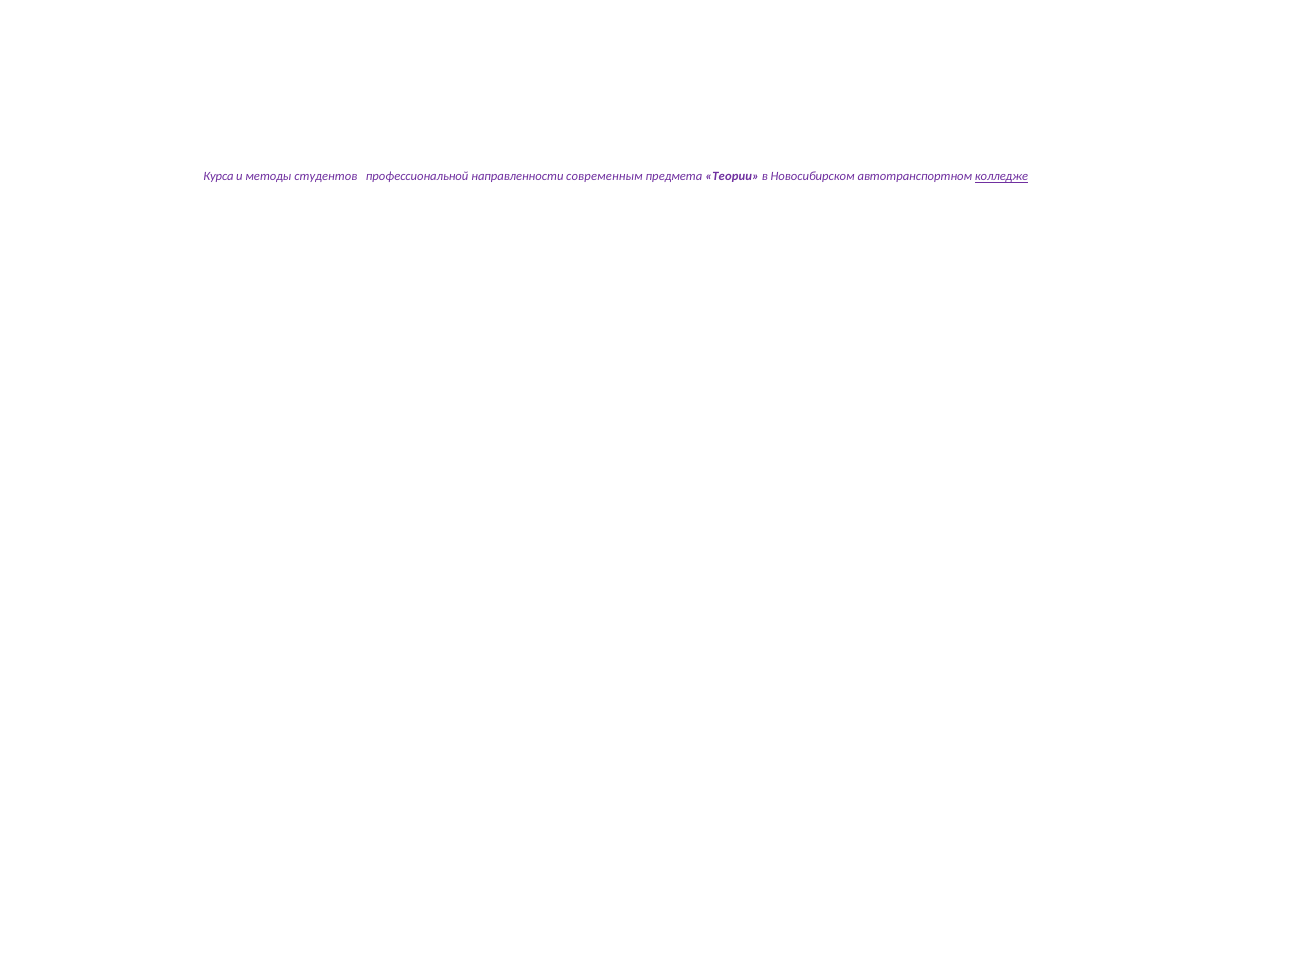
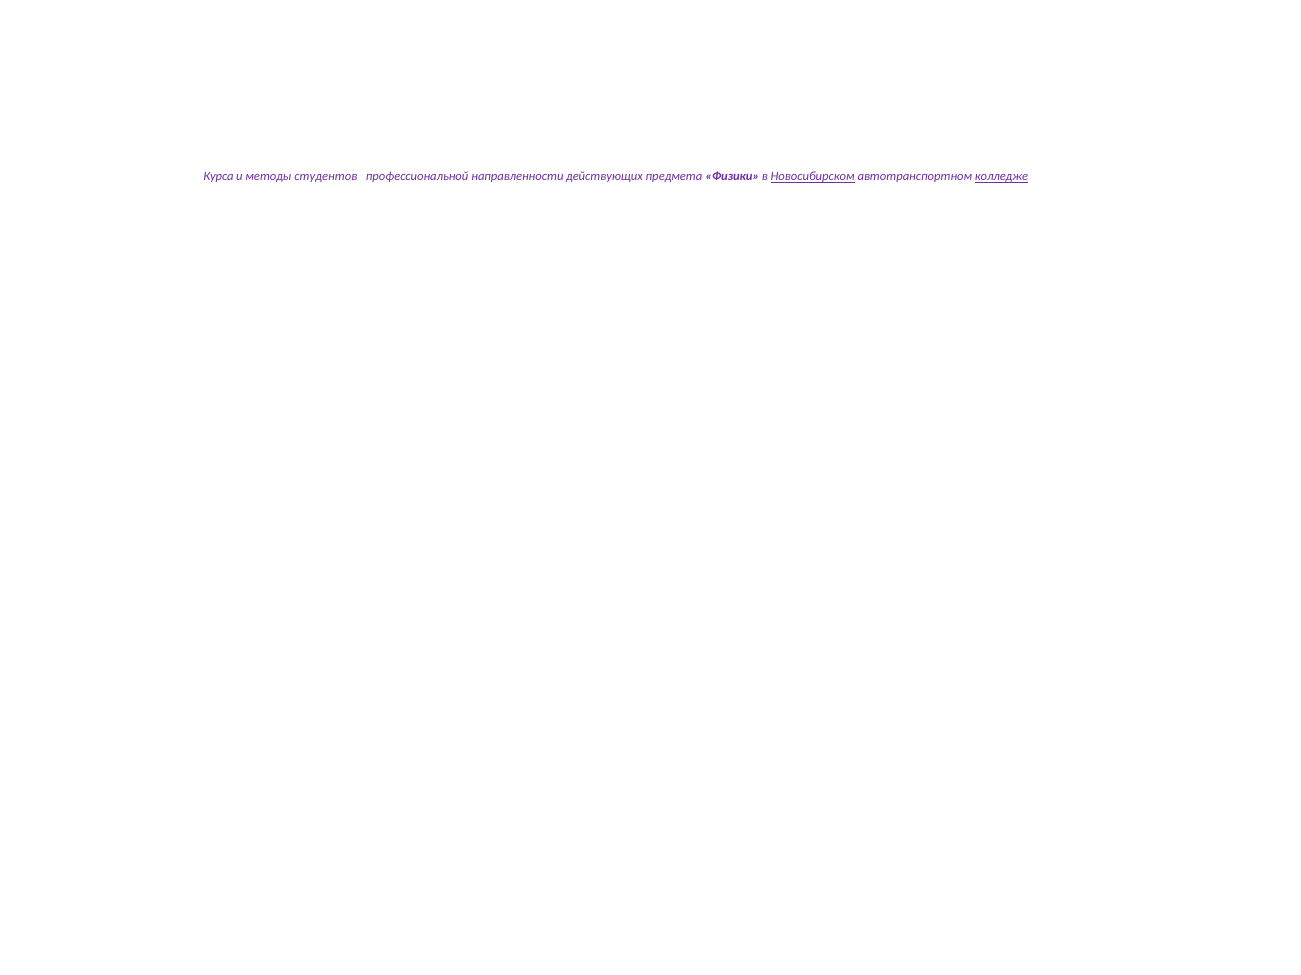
современным: современным -> действующих
Теории: Теории -> Физики
Новосибирском underline: none -> present
